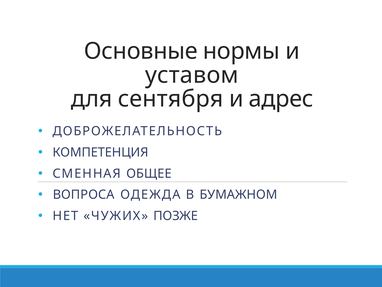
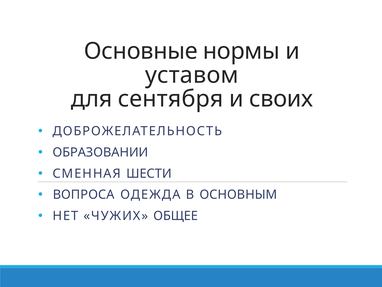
адрес: адрес -> своих
КОМПЕТЕНЦИЯ: КОМПЕТЕНЦИЯ -> ОБРАЗОВАНИИ
ОБЩЕЕ: ОБЩЕЕ -> ШЕСТИ
БУМАЖНОМ: БУМАЖНОМ -> ОСНОВНЫМ
ПОЗЖЕ: ПОЗЖЕ -> ОБЩЕЕ
